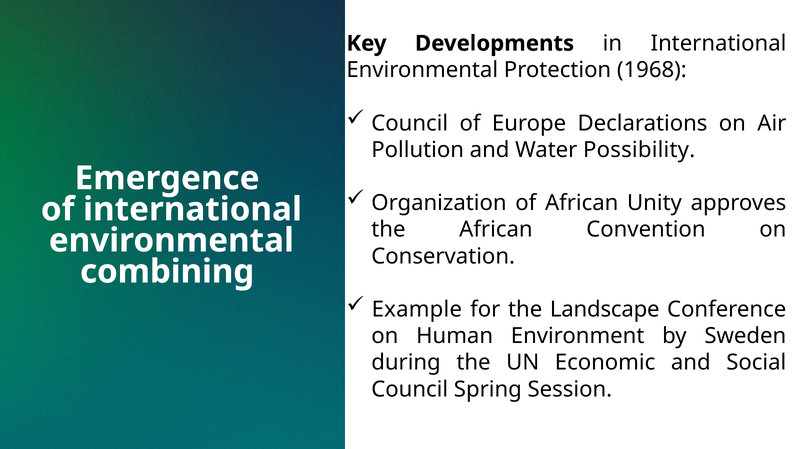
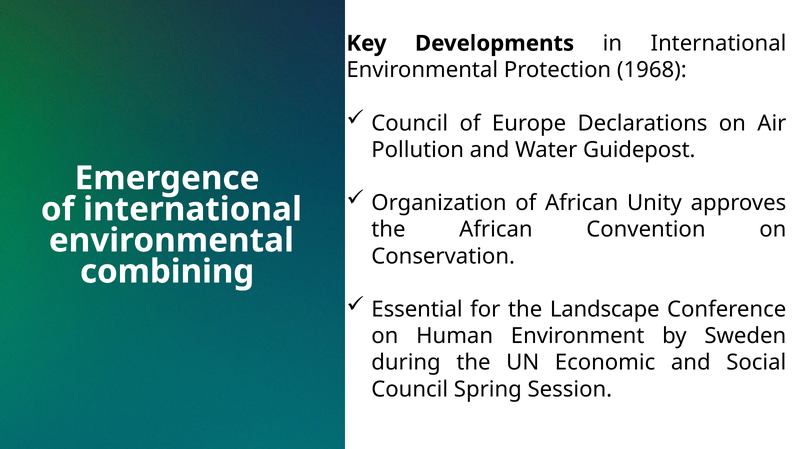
Possibility: Possibility -> Guidepost
Example: Example -> Essential
